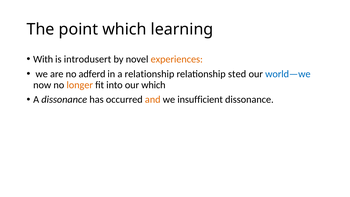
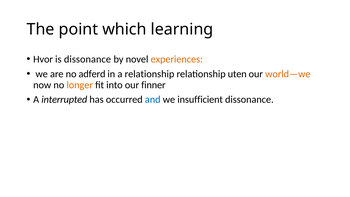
With: With -> Hvor
is introdusert: introdusert -> dissonance
sted: sted -> uten
world—we colour: blue -> orange
our which: which -> finner
A dissonance: dissonance -> interrupted
and colour: orange -> blue
